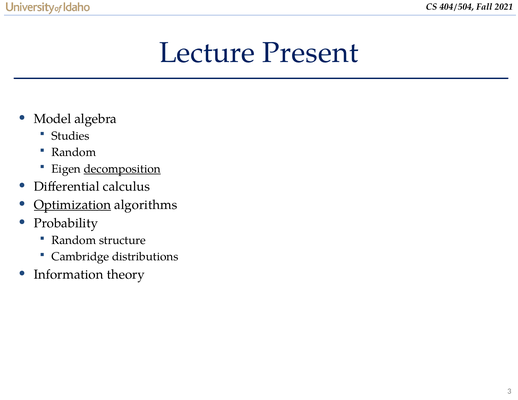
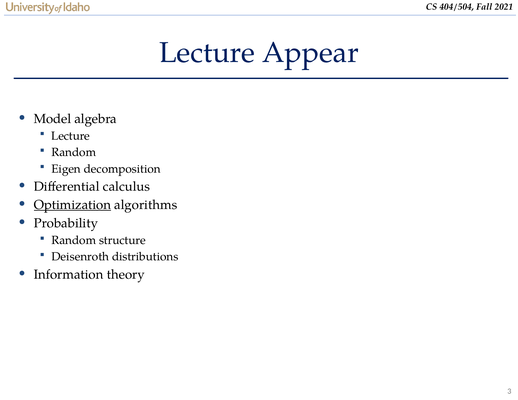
Present: Present -> Appear
Studies at (71, 136): Studies -> Lecture
decomposition underline: present -> none
Cambridge: Cambridge -> Deisenroth
